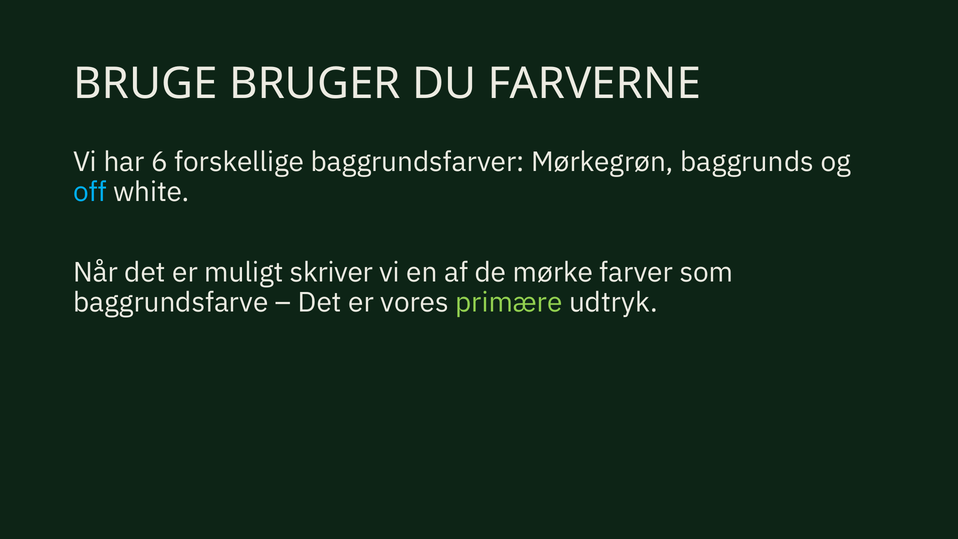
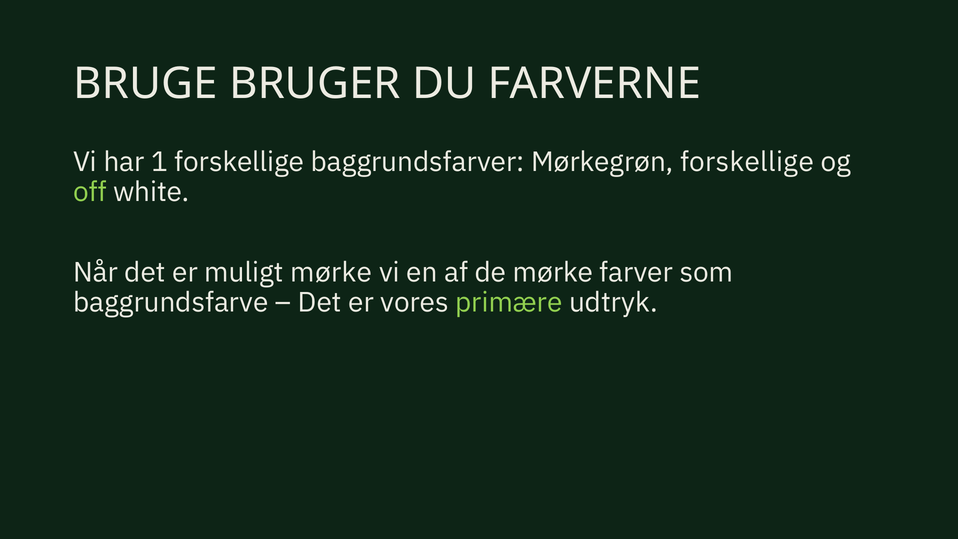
6: 6 -> 1
Mørkegrøn baggrunds: baggrunds -> forskellige
off colour: light blue -> light green
muligt skriver: skriver -> mørke
